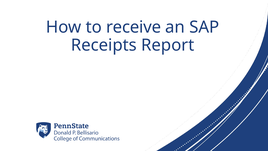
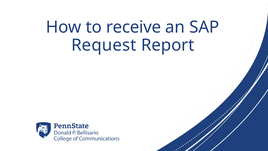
Receipts: Receipts -> Request
